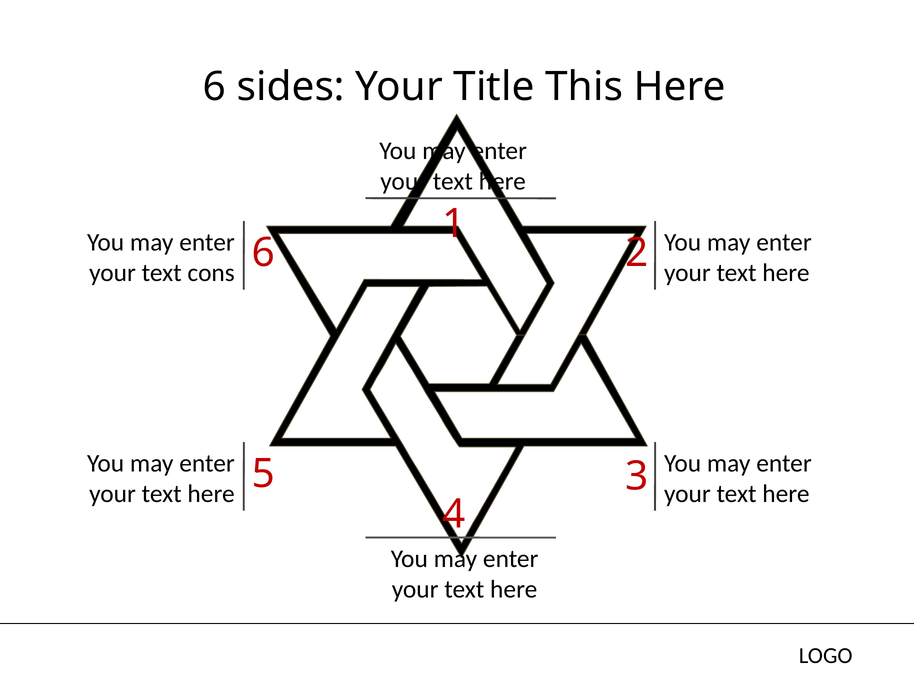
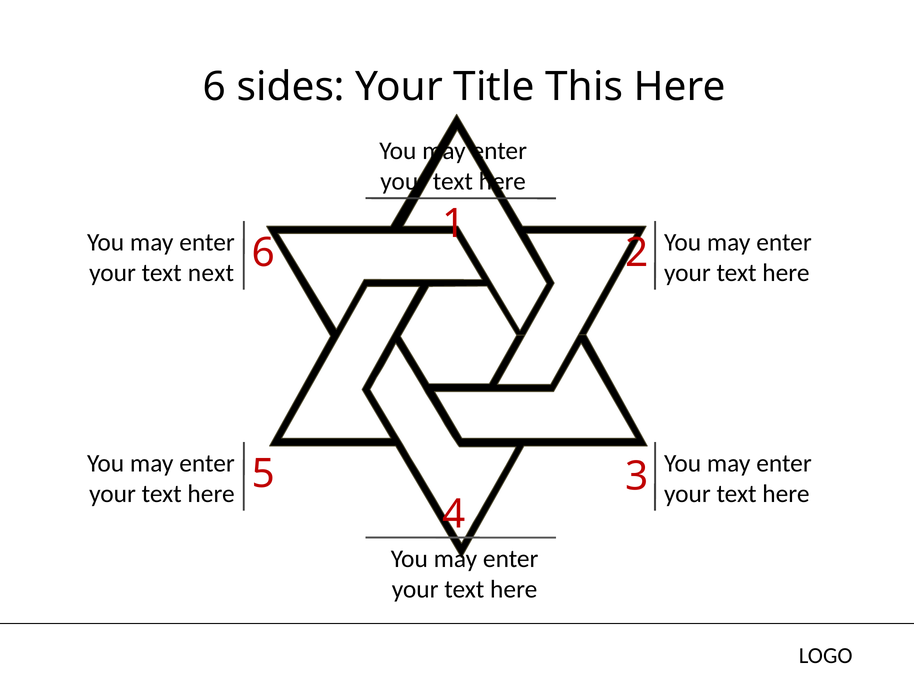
cons: cons -> next
